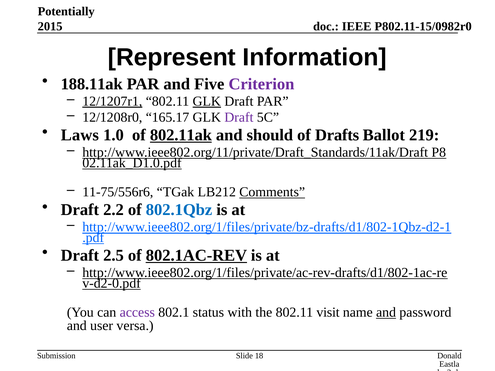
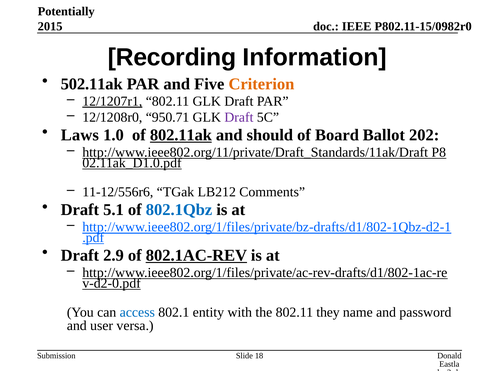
Represent: Represent -> Recording
188.11ak: 188.11ak -> 502.11ak
Criterion colour: purple -> orange
GLK at (207, 101) underline: present -> none
165.17: 165.17 -> 950.71
Drafts: Drafts -> Board
219: 219 -> 202
11-75/556r6: 11-75/556r6 -> 11-12/556r6
Comments underline: present -> none
2.2: 2.2 -> 5.1
2.5: 2.5 -> 2.9
access colour: purple -> blue
status: status -> entity
visit: visit -> they
and at (386, 313) underline: present -> none
